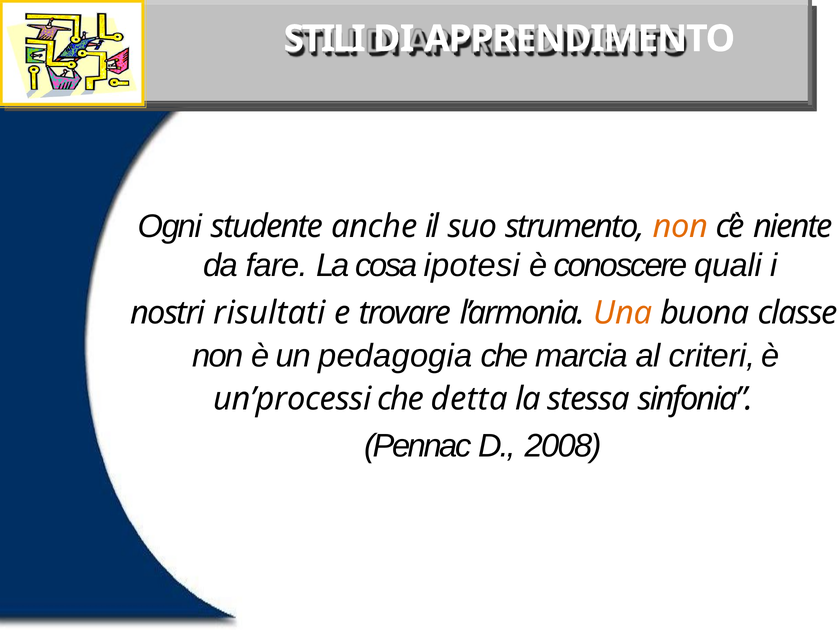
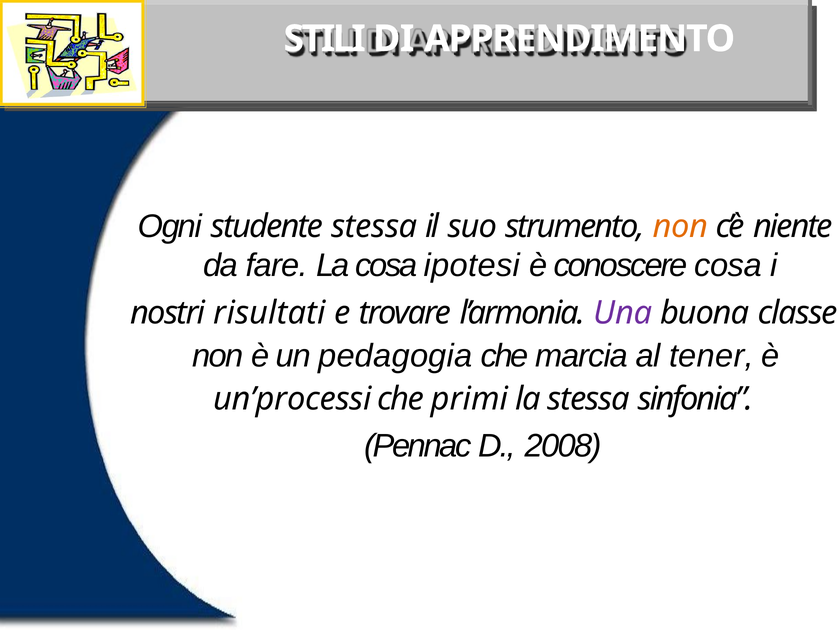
studente anche: anche -> stessa
conoscere quali: quali -> cosa
Una colour: orange -> purple
criteri: criteri -> tener
detta: detta -> primi
